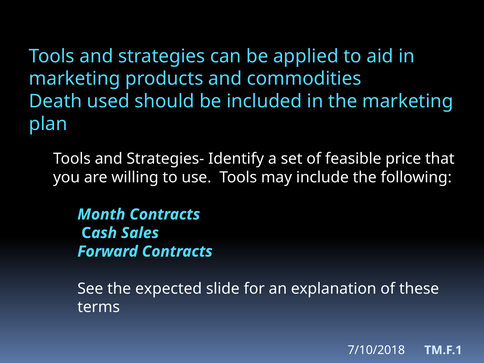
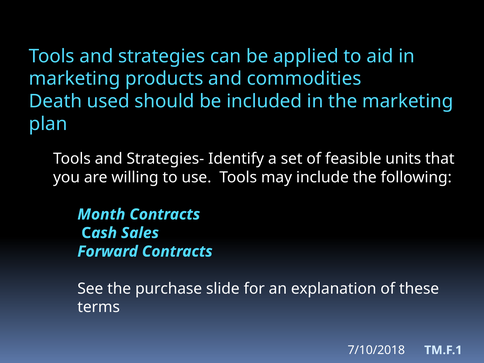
price: price -> units
expected: expected -> purchase
